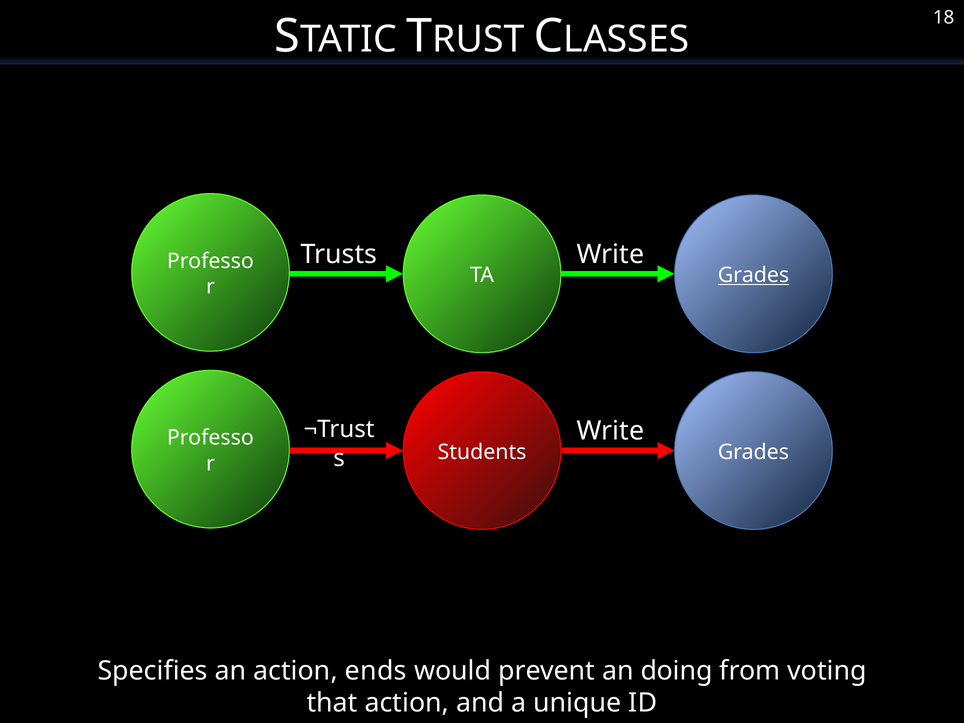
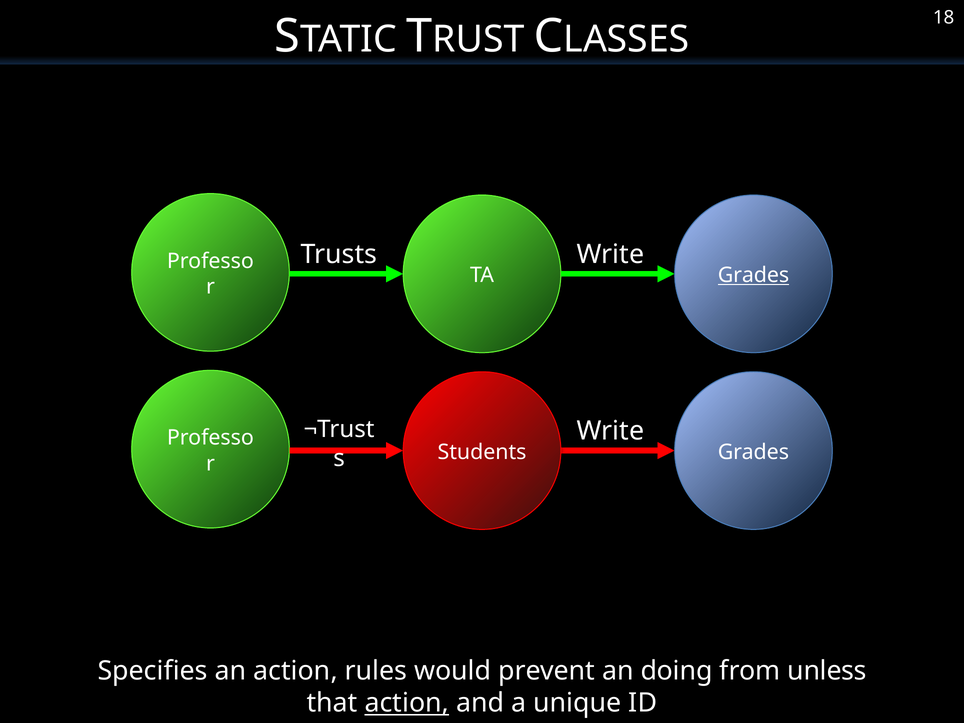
ends: ends -> rules
voting: voting -> unless
action at (407, 703) underline: none -> present
